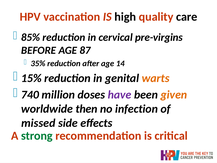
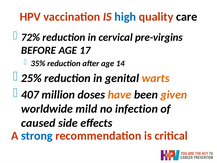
high colour: black -> blue
85%: 85% -> 72%
87: 87 -> 17
15%: 15% -> 25%
740: 740 -> 407
have colour: purple -> orange
then: then -> mild
missed: missed -> caused
strong colour: green -> blue
